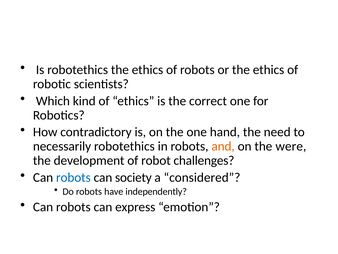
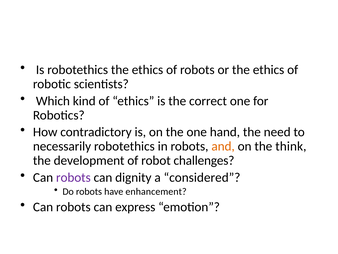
were: were -> think
robots at (73, 177) colour: blue -> purple
society: society -> dignity
independently: independently -> enhancement
